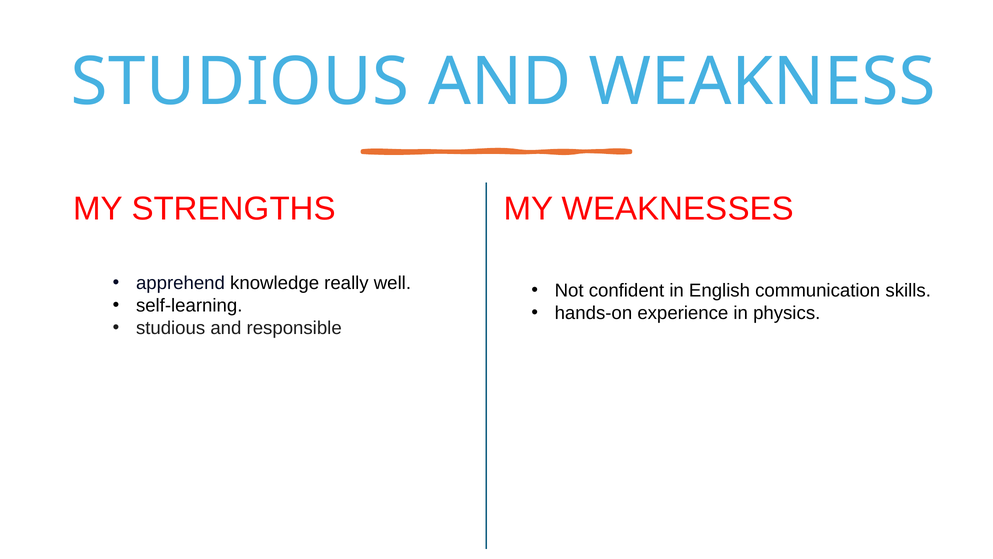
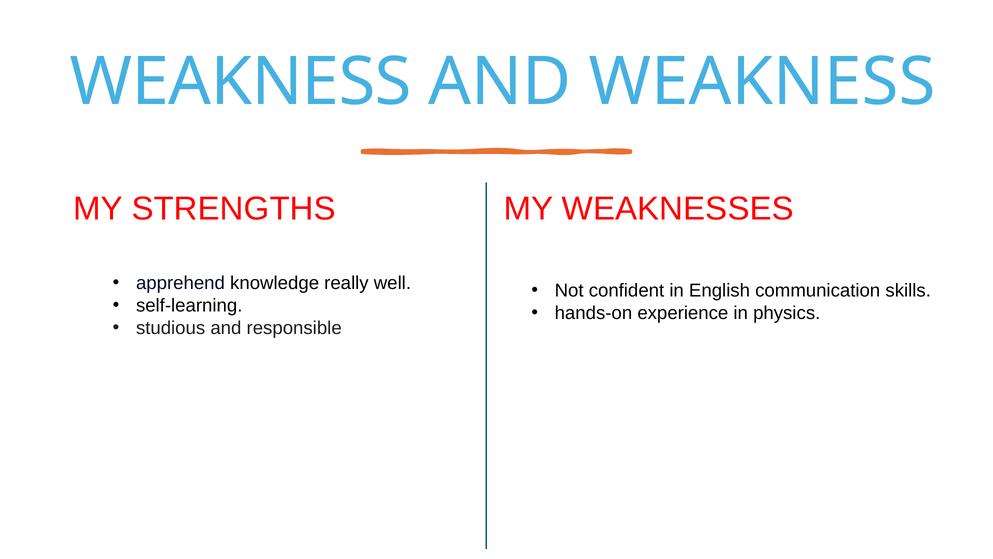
STUDIOUS at (240, 82): STUDIOUS -> WEAKNESS
